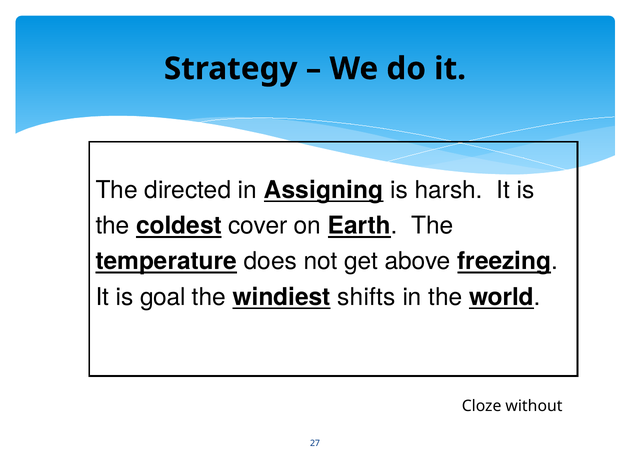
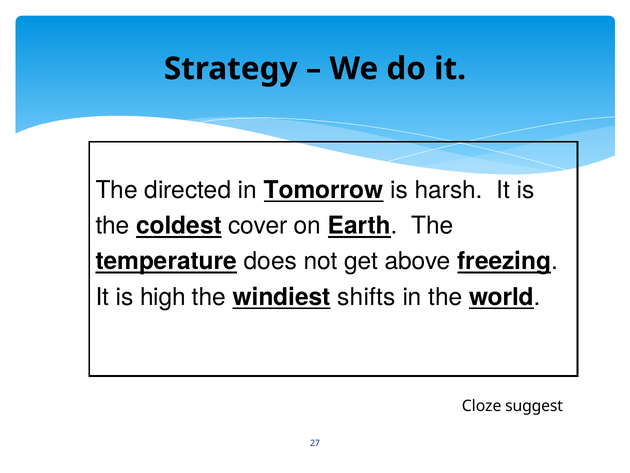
Assigning: Assigning -> Tomorrow
goal: goal -> high
without: without -> suggest
